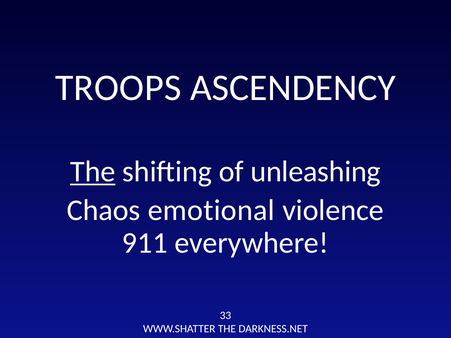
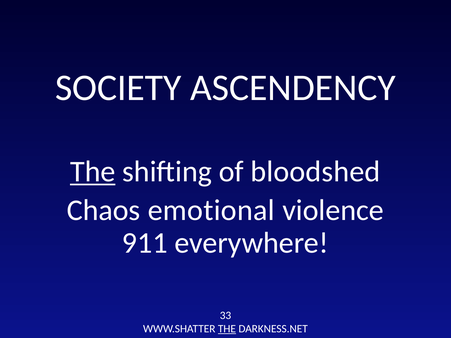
TROOPS: TROOPS -> SOCIETY
unleashing: unleashing -> bloodshed
THE at (227, 329) underline: none -> present
